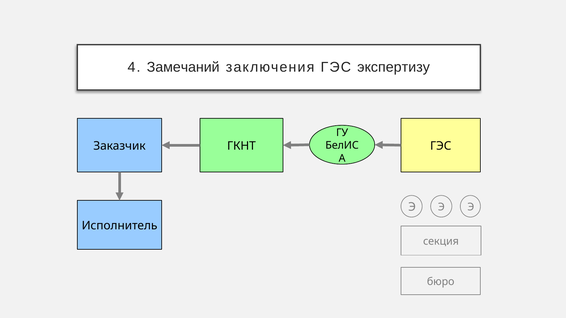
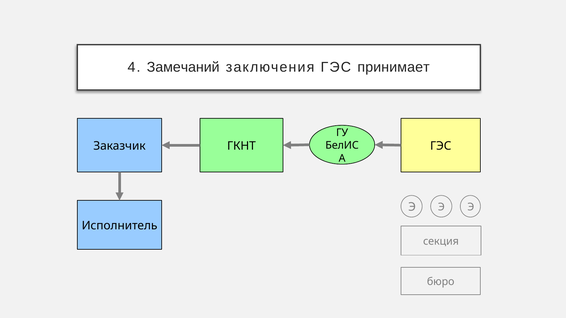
экспертизу: экспертизу -> принимает
